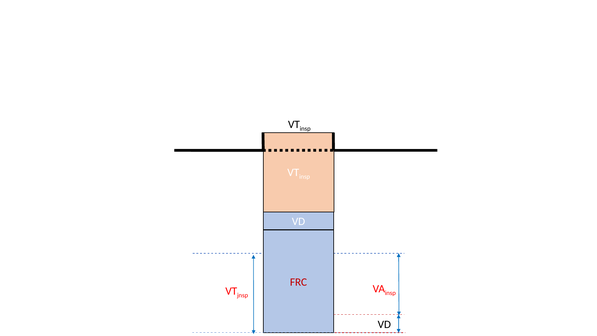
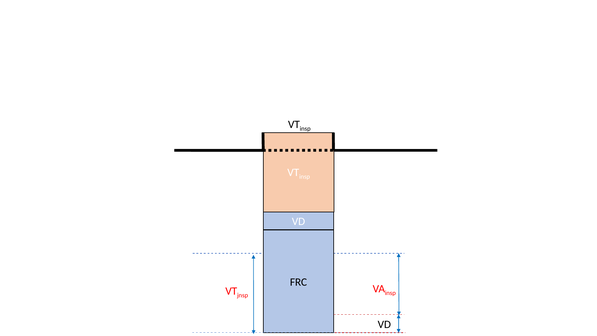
FRC colour: red -> black
